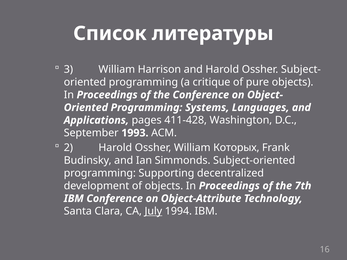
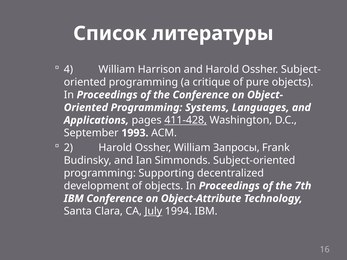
3: 3 -> 4
411-428 underline: none -> present
Которых: Которых -> Запросы
